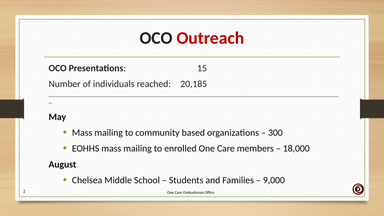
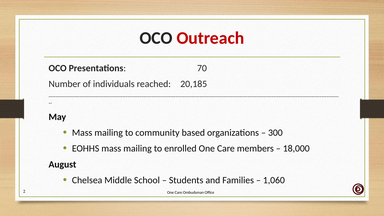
15: 15 -> 70
9,000: 9,000 -> 1,060
